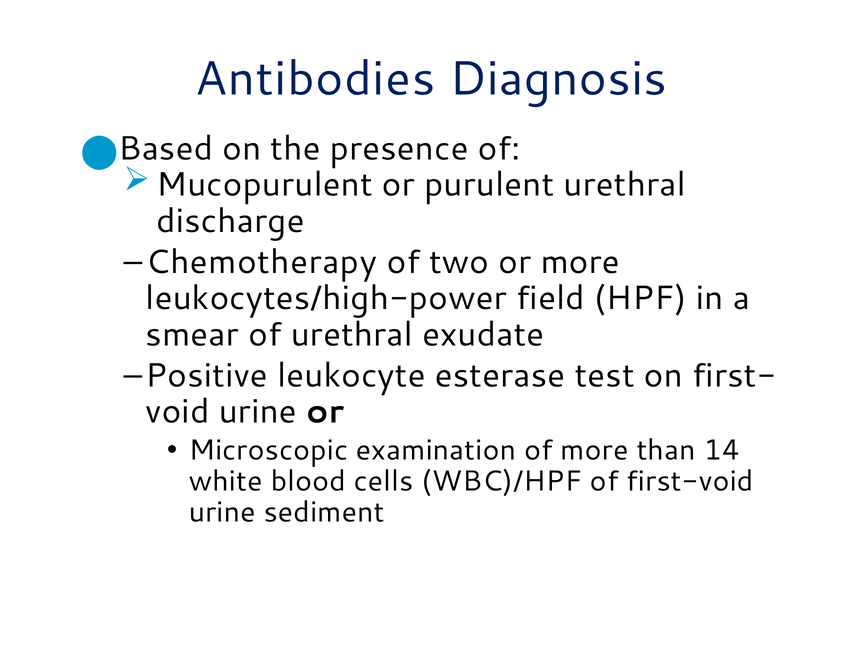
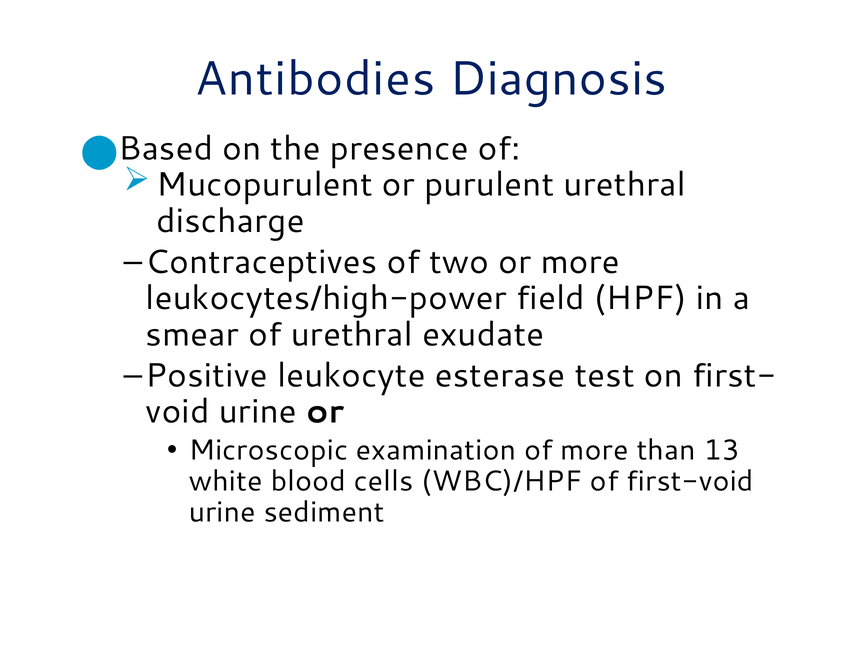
Chemotherapy: Chemotherapy -> Contraceptives
14: 14 -> 13
